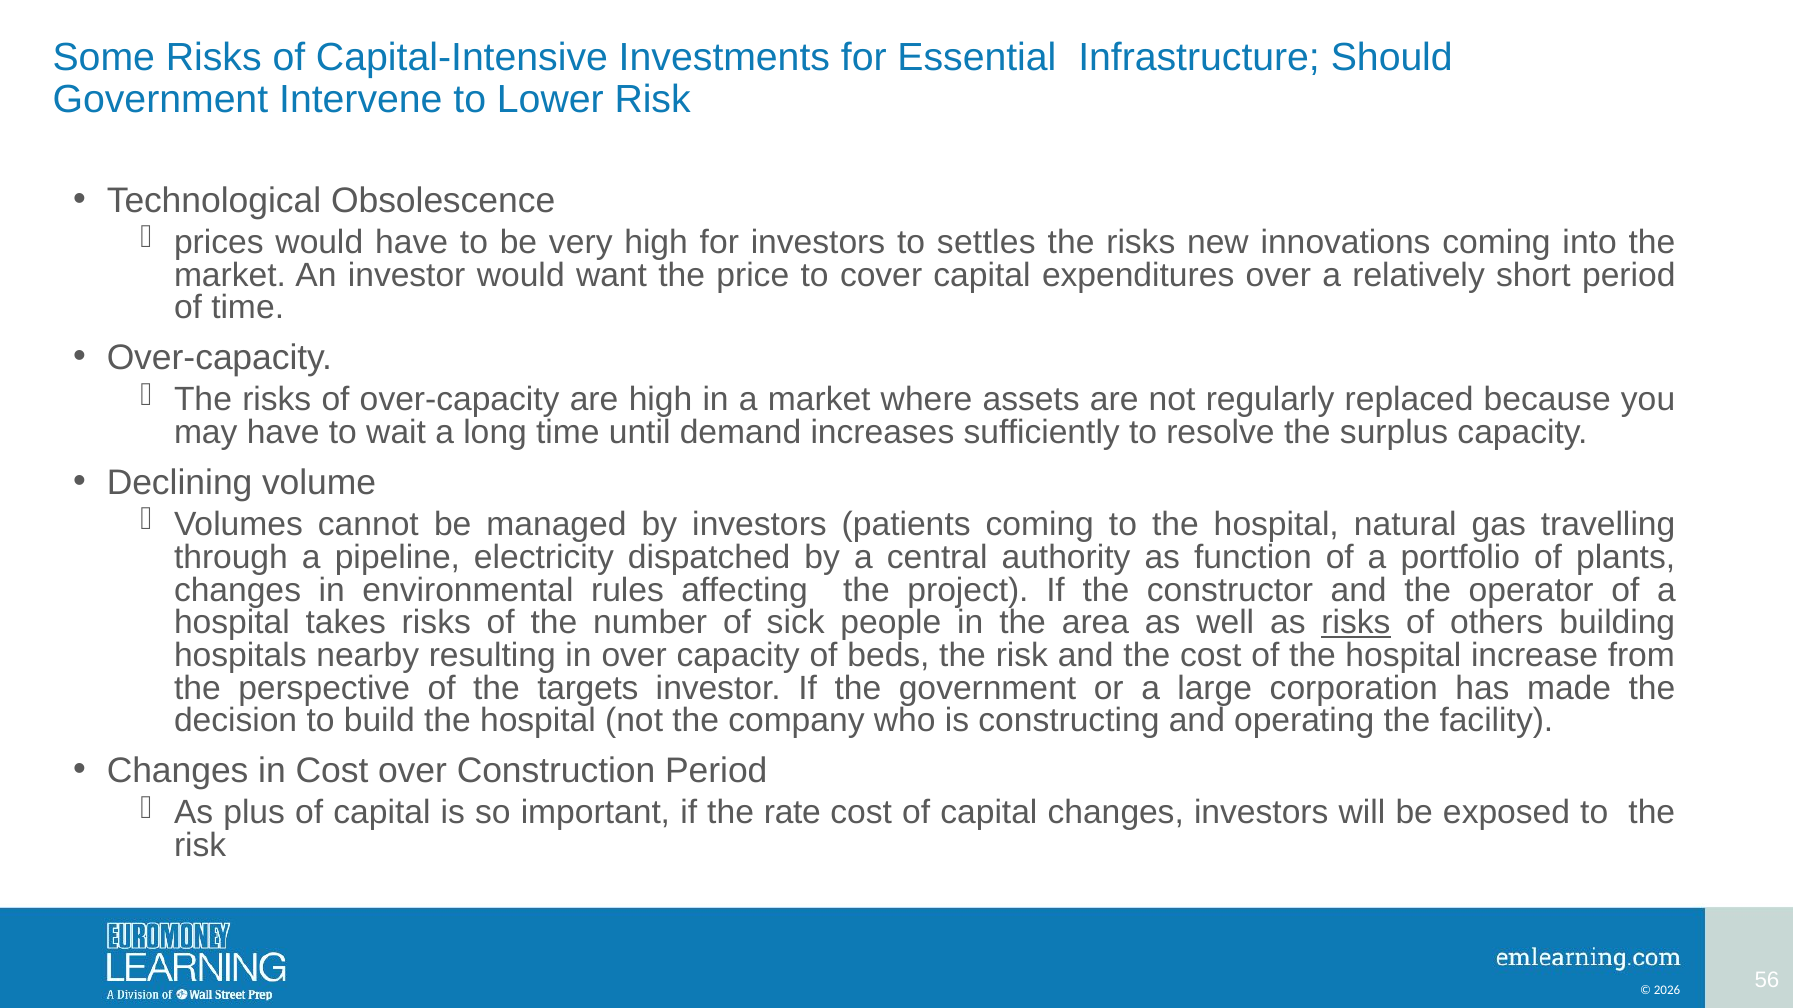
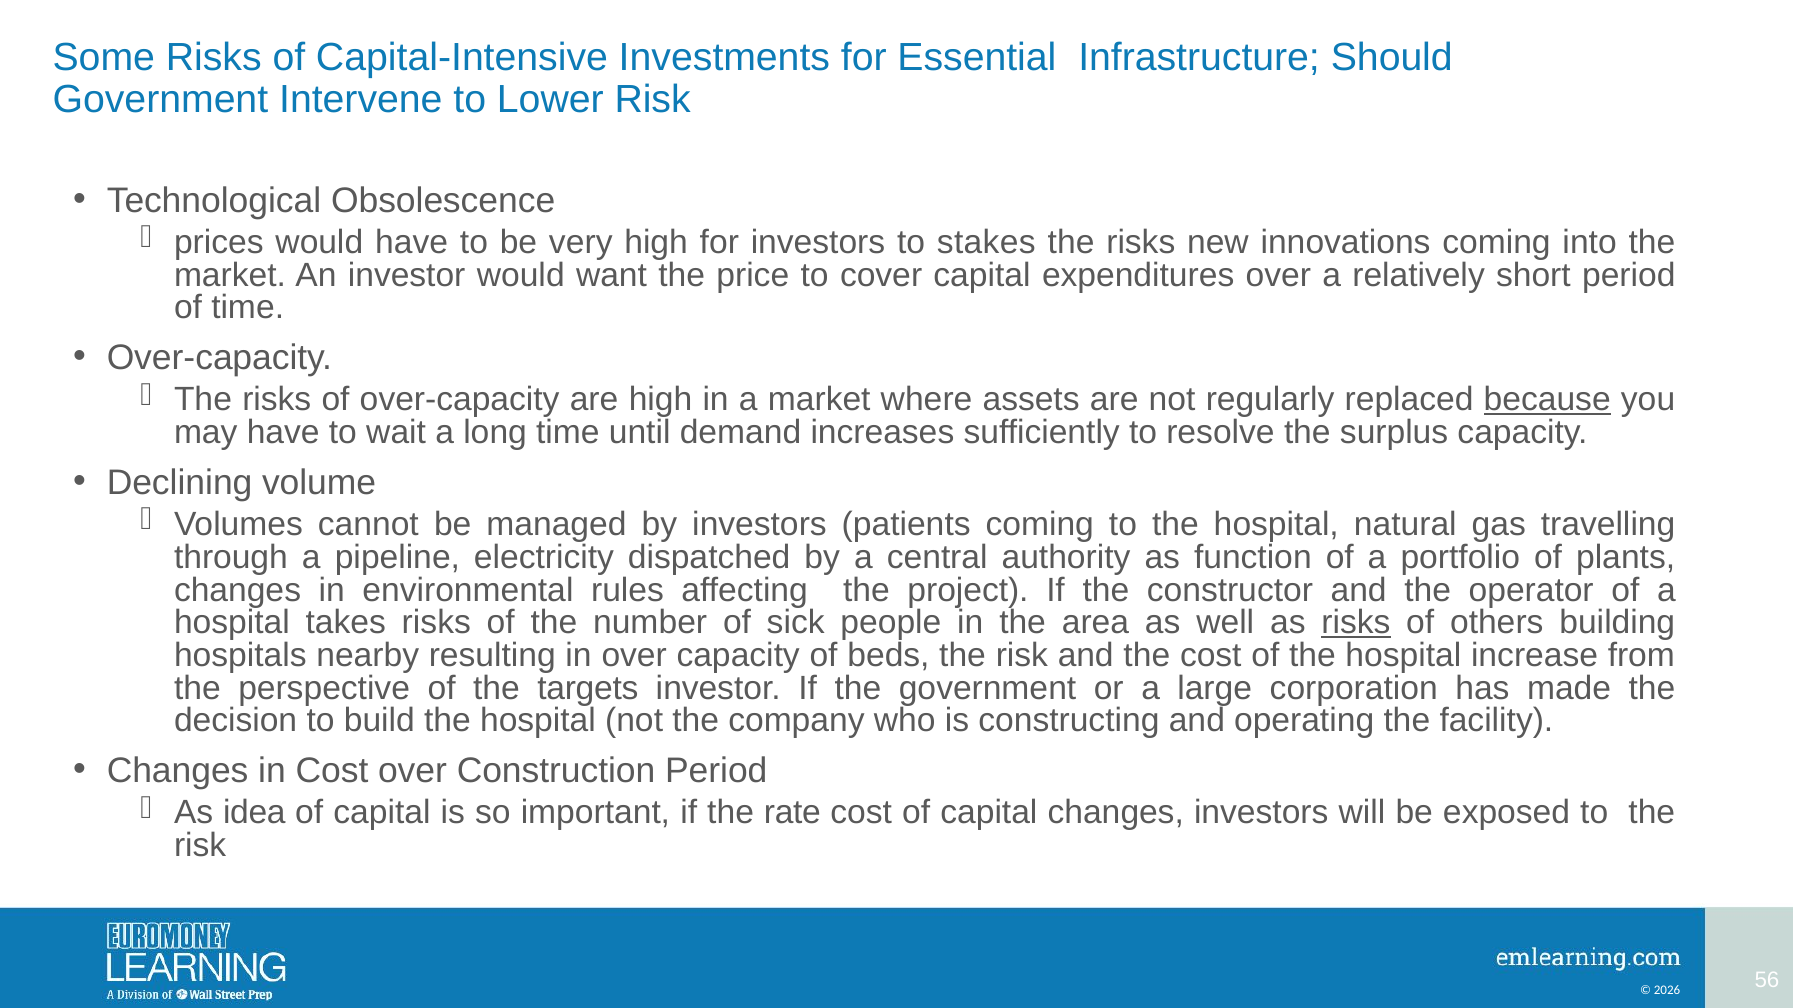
settles: settles -> stakes
because underline: none -> present
plus: plus -> idea
